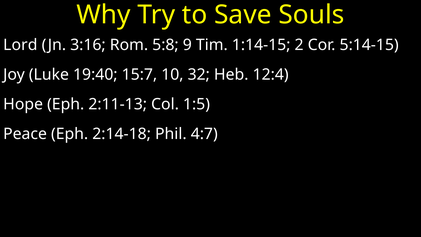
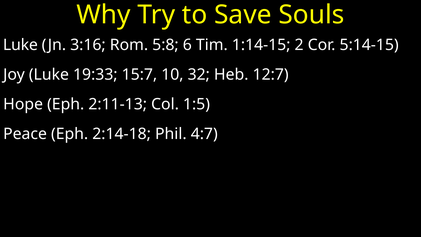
Lord at (20, 45): Lord -> Luke
9: 9 -> 6
19:40: 19:40 -> 19:33
12:4: 12:4 -> 12:7
